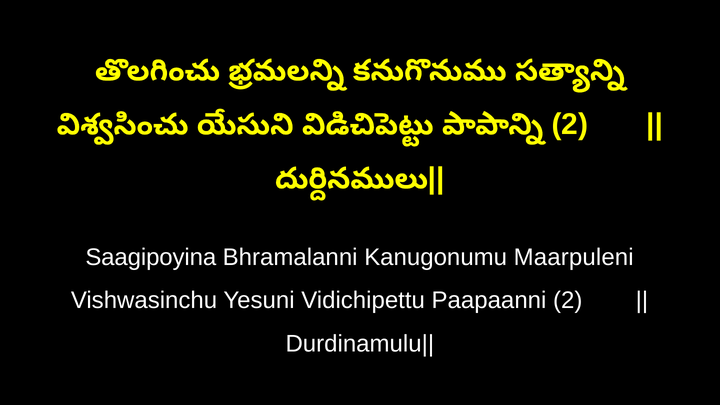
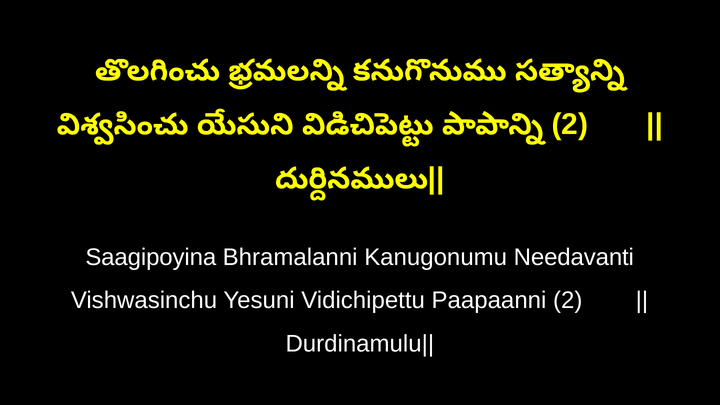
Maarpuleni: Maarpuleni -> Needavanti
